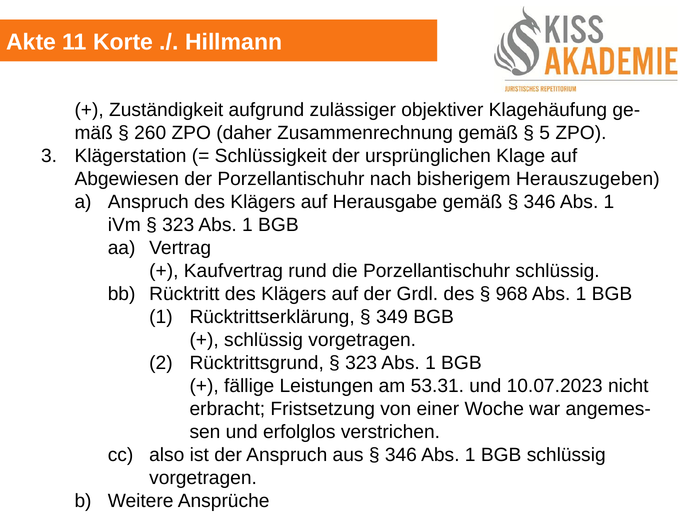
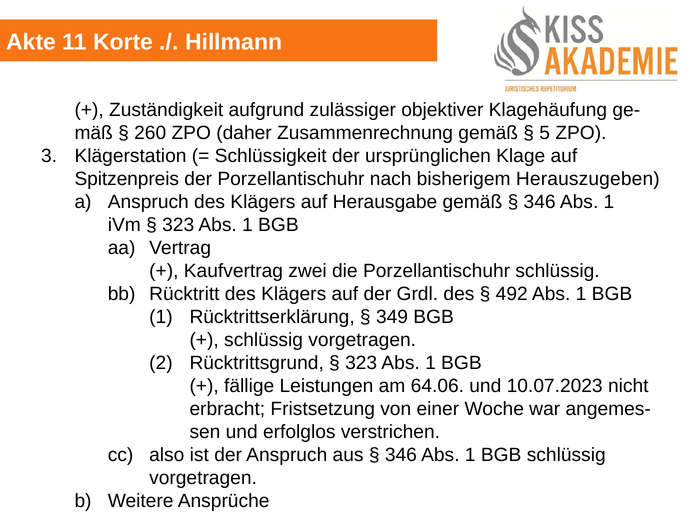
Abgewiesen: Abgewiesen -> Spitzenpreis
rund: rund -> zwei
968: 968 -> 492
53.31: 53.31 -> 64.06
